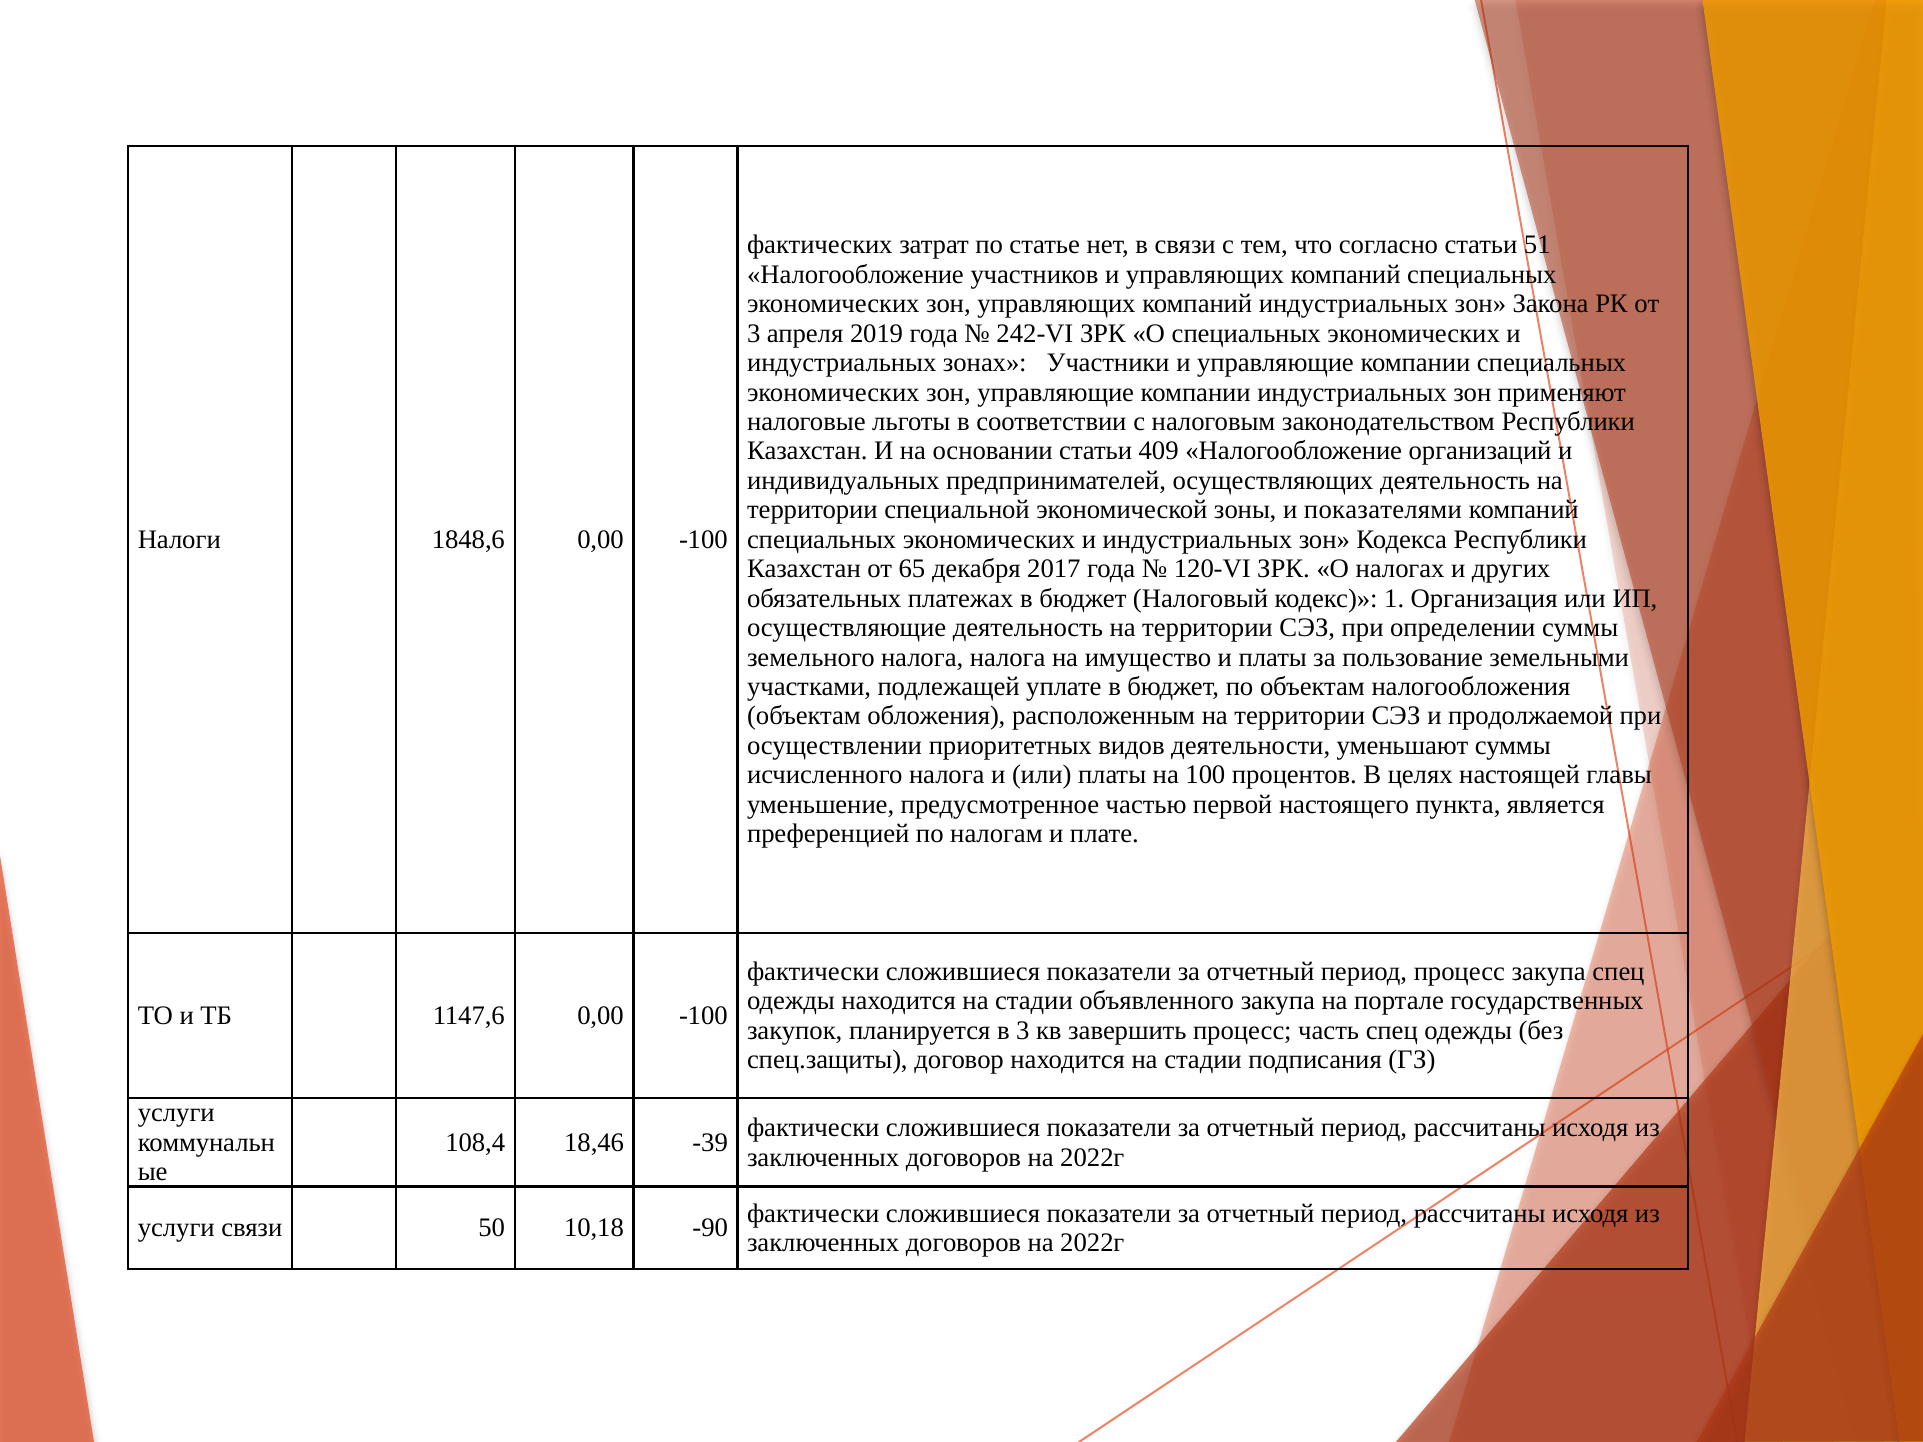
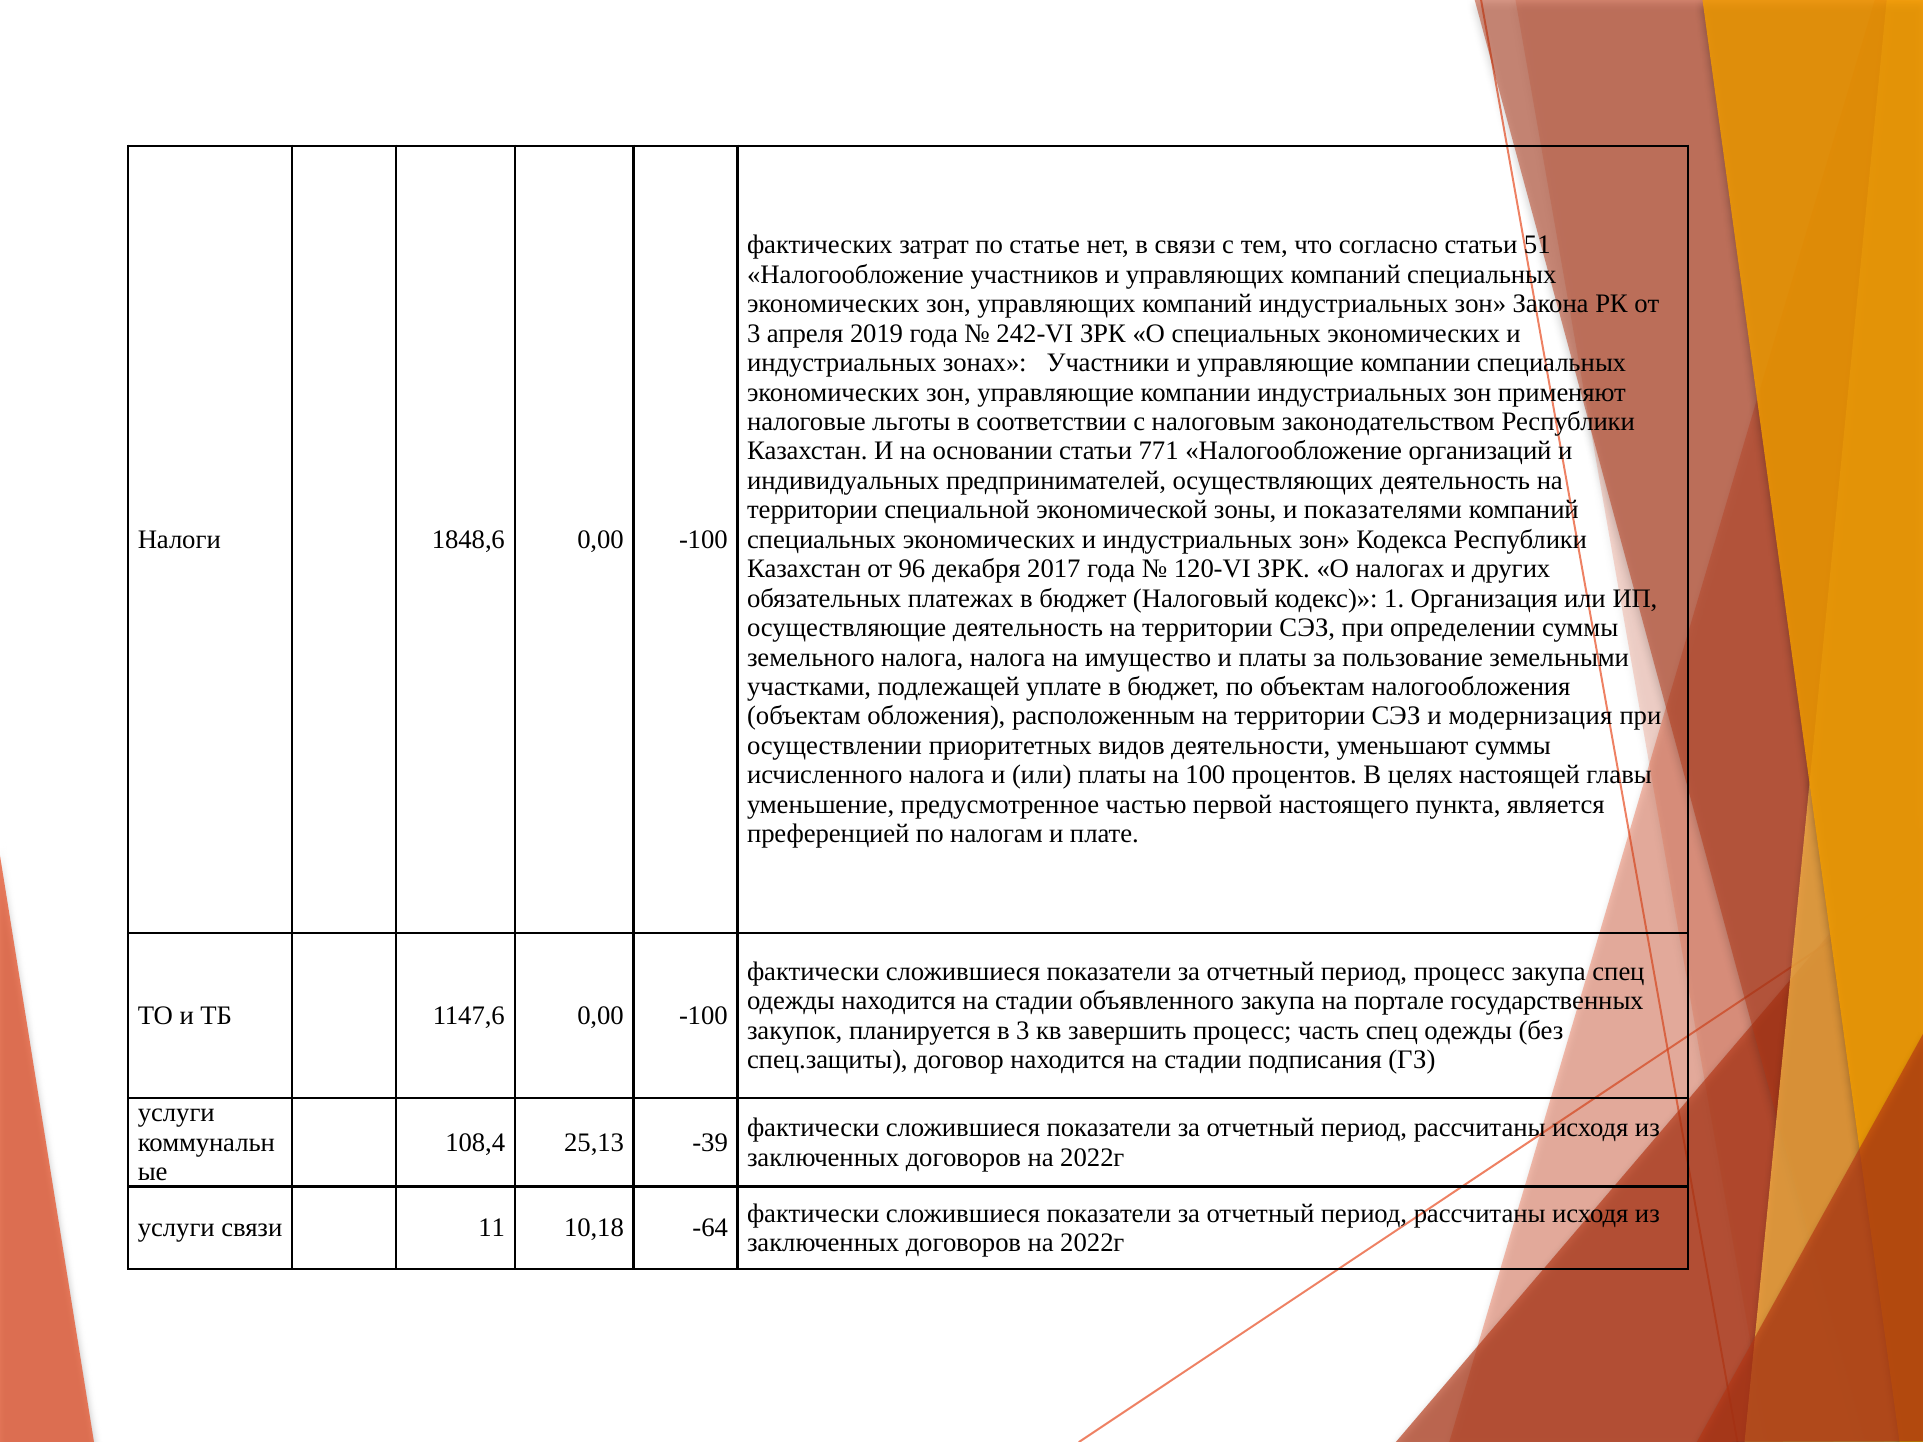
409: 409 -> 771
65: 65 -> 96
продолжаемой: продолжаемой -> модернизация
18,46: 18,46 -> 25,13
50: 50 -> 11
-90: -90 -> -64
